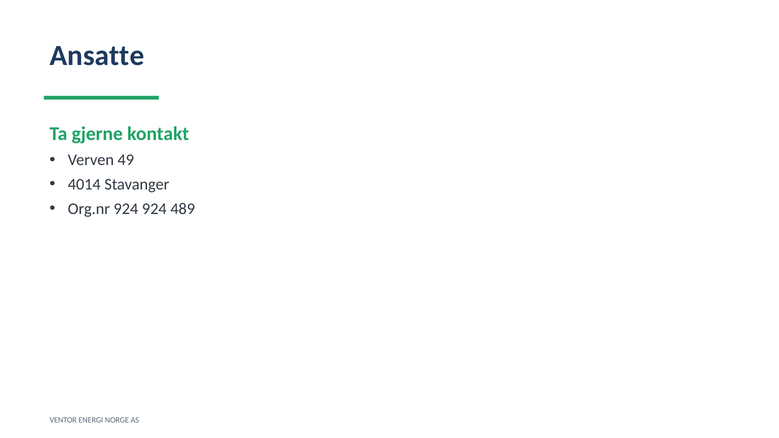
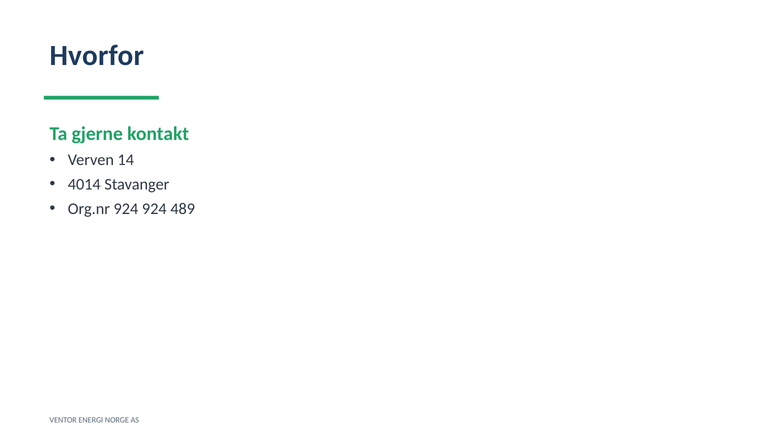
Ansatte: Ansatte -> Hvorfor
49: 49 -> 14
